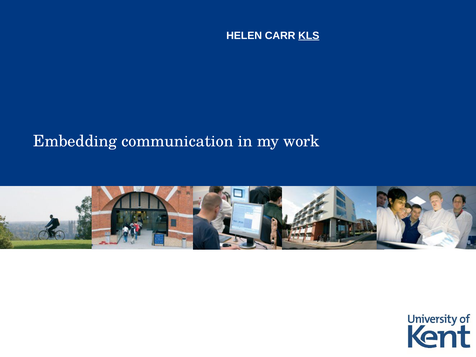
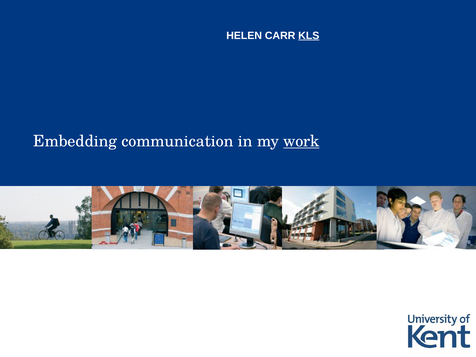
work underline: none -> present
